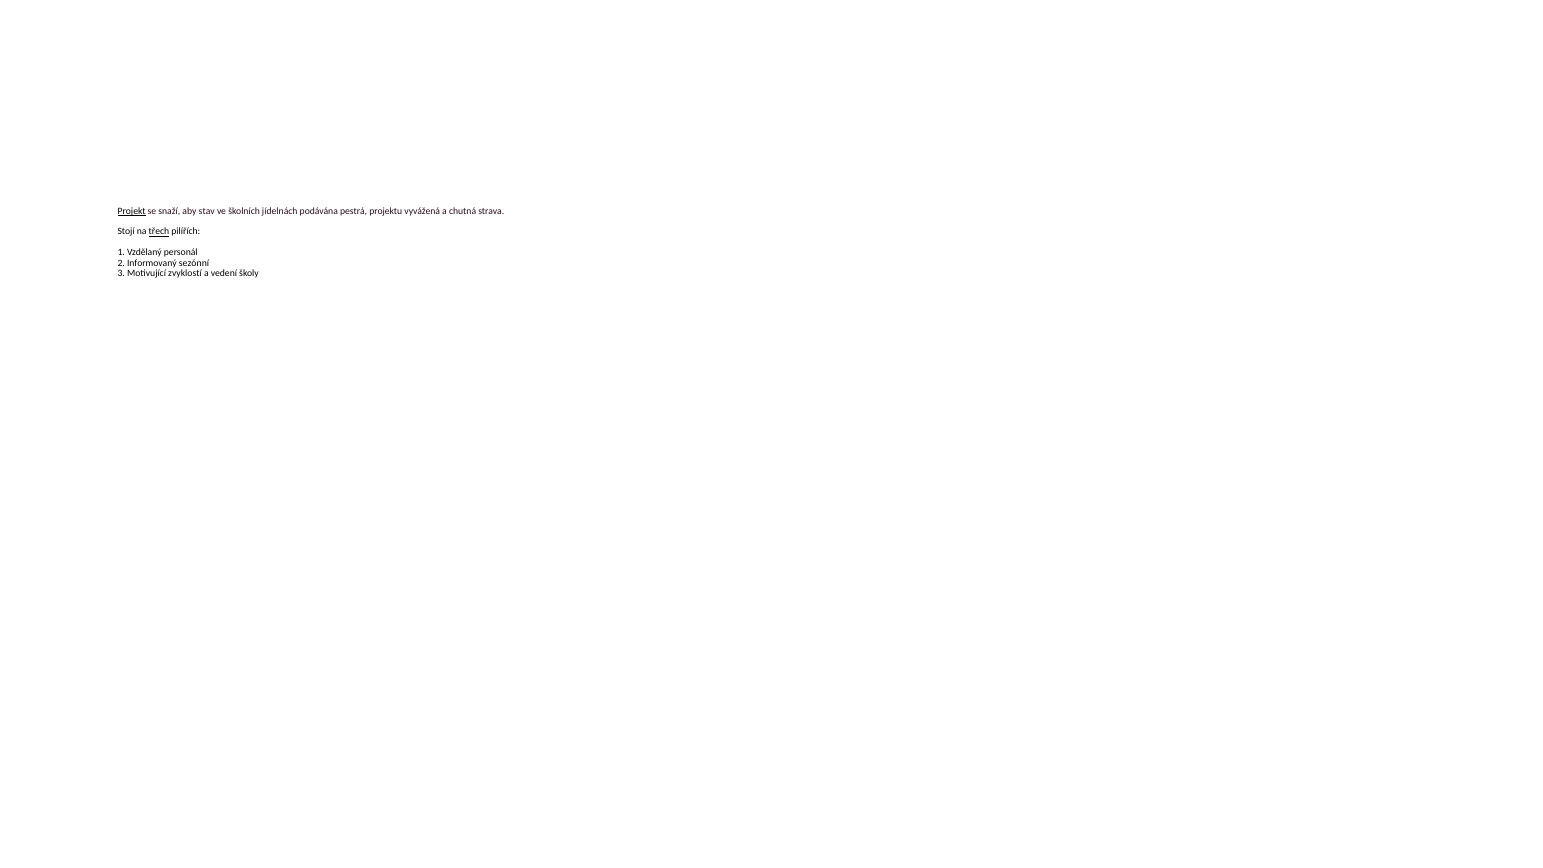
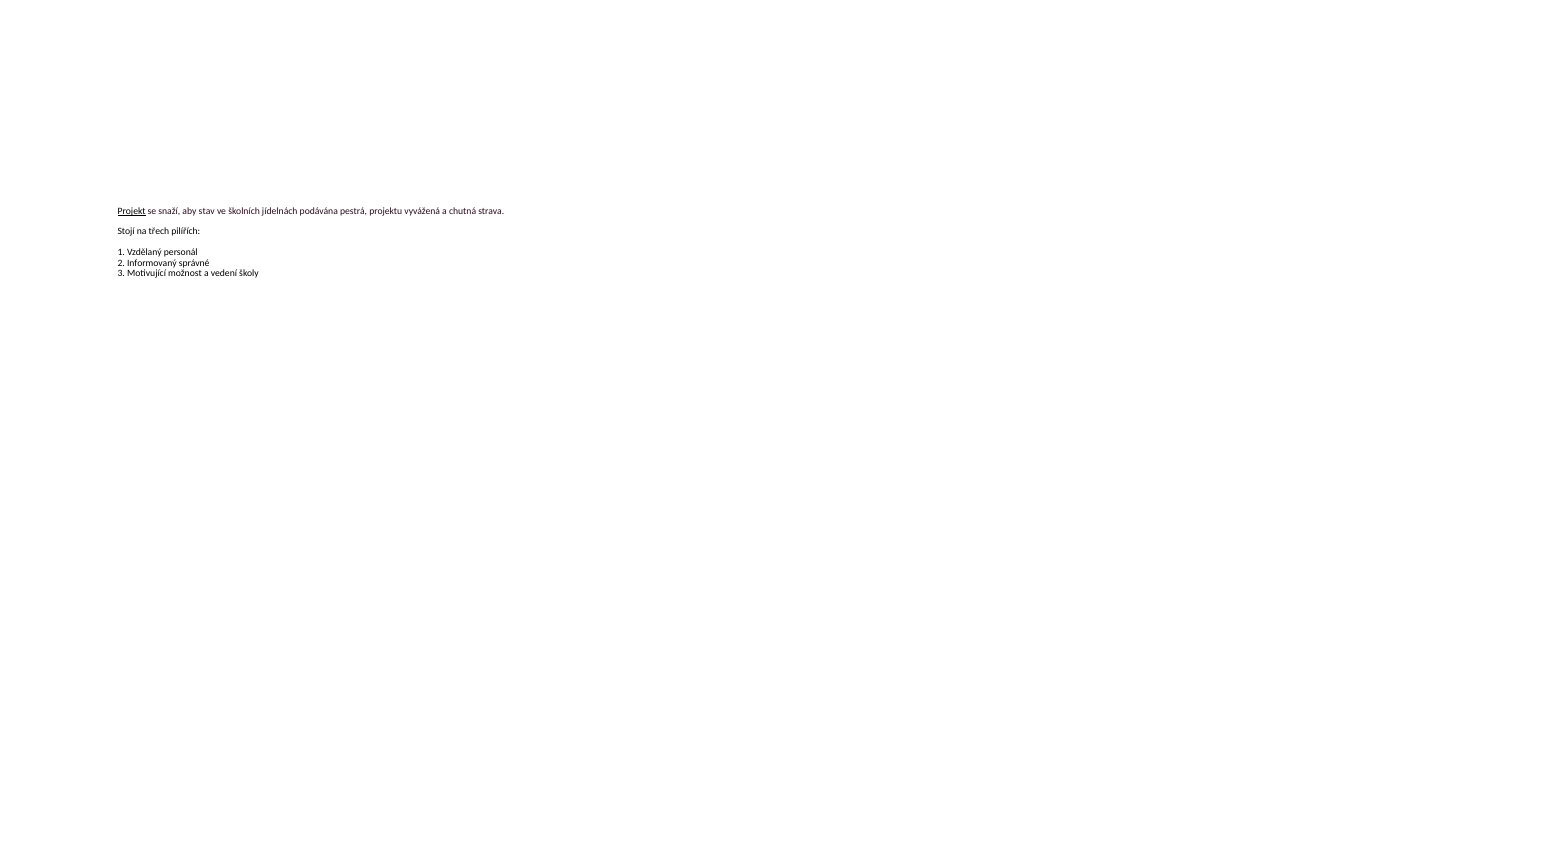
třech underline: present -> none
sezónní: sezónní -> správné
zvyklostí: zvyklostí -> možnost
